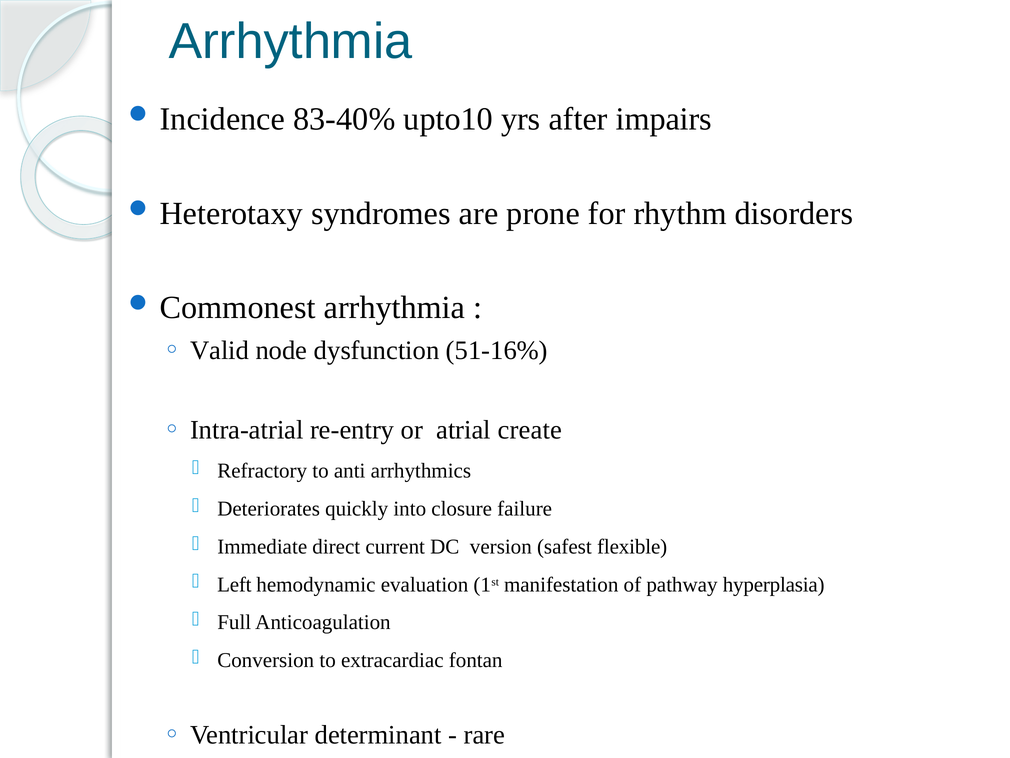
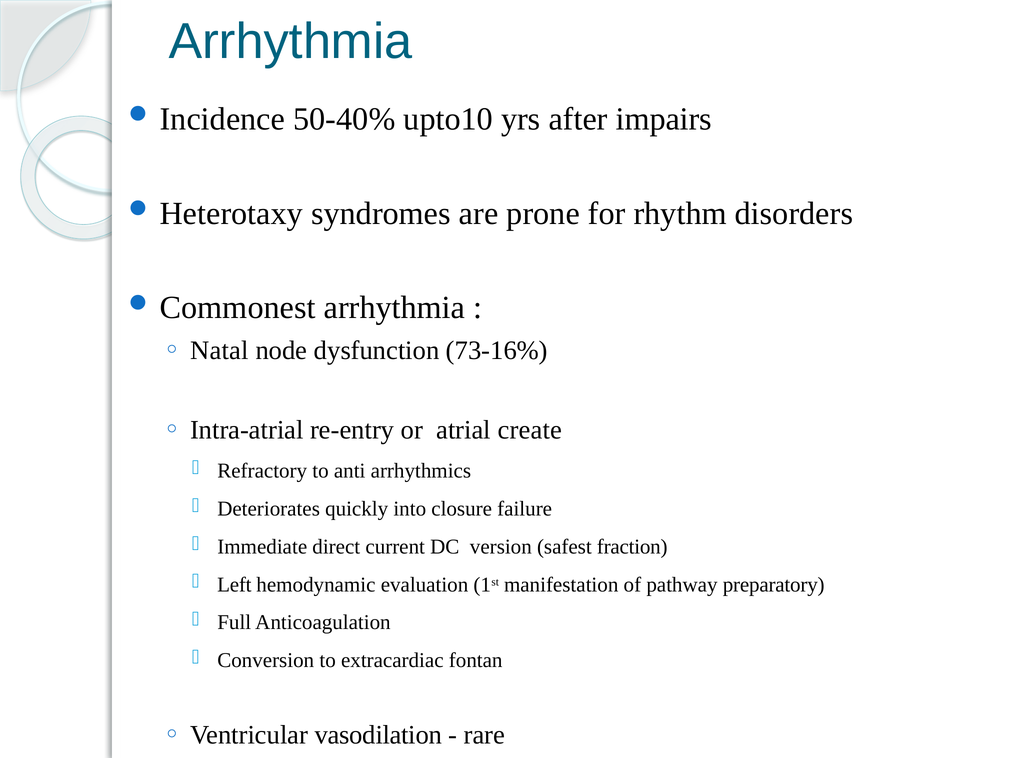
83-40%: 83-40% -> 50-40%
Valid: Valid -> Natal
51-16%: 51-16% -> 73-16%
flexible: flexible -> fraction
hyperplasia: hyperplasia -> preparatory
determinant: determinant -> vasodilation
